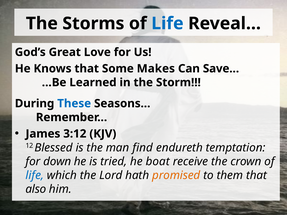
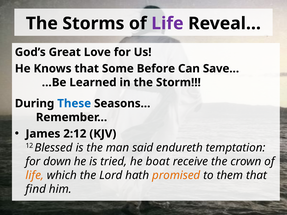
Life at (167, 23) colour: blue -> purple
Makes: Makes -> Before
3:12: 3:12 -> 2:12
find: find -> said
life at (35, 176) colour: blue -> orange
also: also -> find
